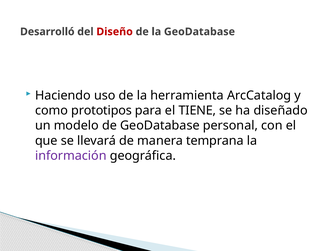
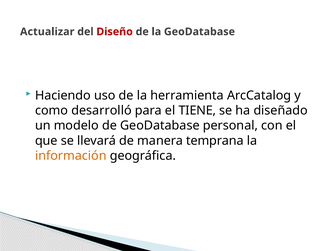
Desarrolló: Desarrolló -> Actualizar
prototipos: prototipos -> desarrolló
información colour: purple -> orange
